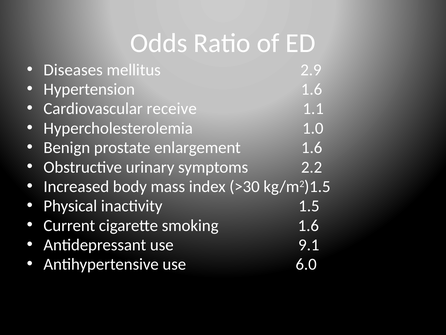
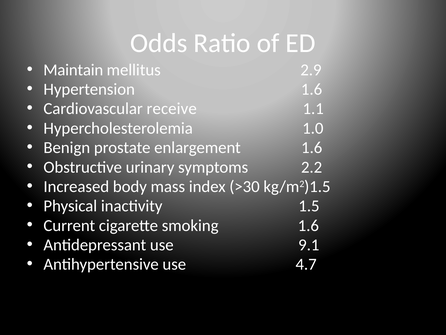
Diseases: Diseases -> Maintain
6.0: 6.0 -> 4.7
